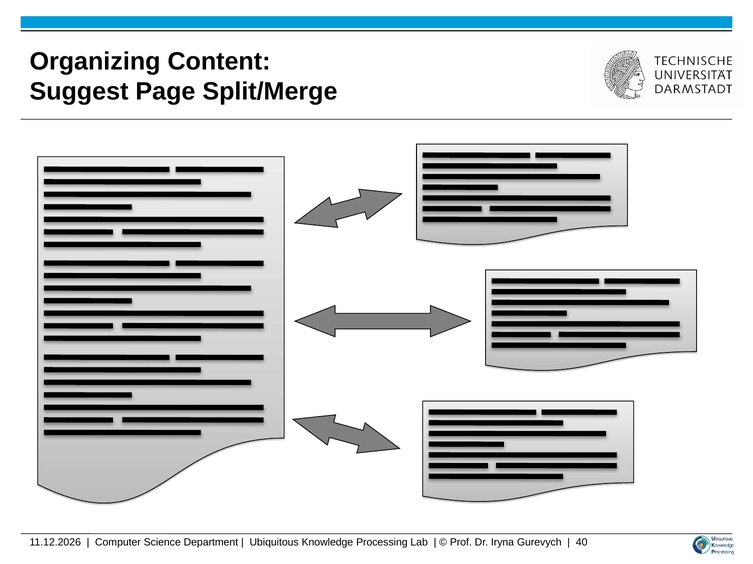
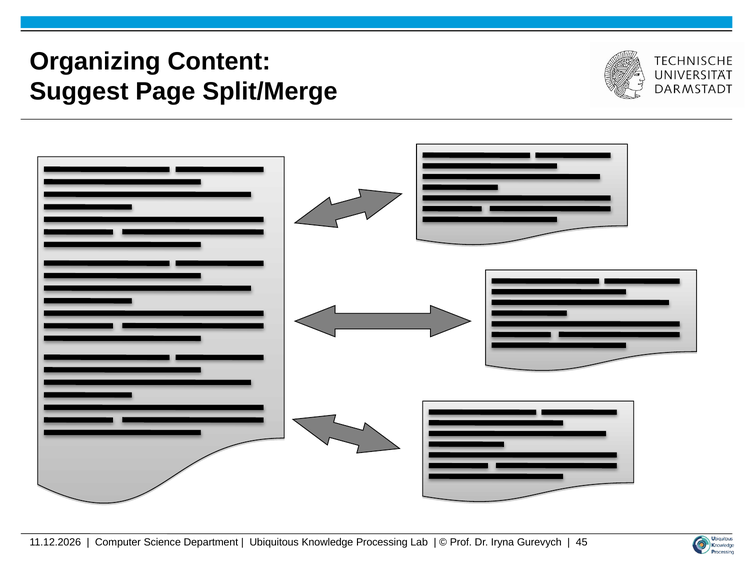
40: 40 -> 45
